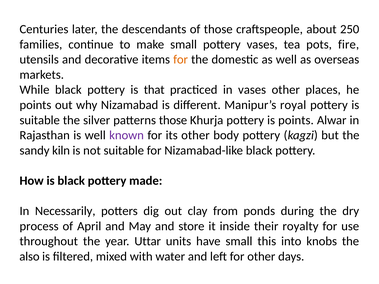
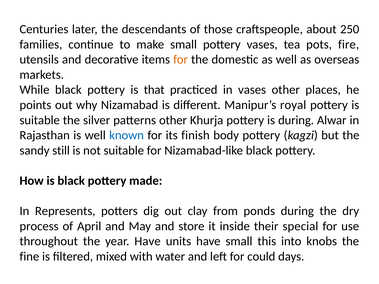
patterns those: those -> other
is points: points -> during
known colour: purple -> blue
its other: other -> finish
kiln: kiln -> still
Necessarily: Necessarily -> Represents
royalty: royalty -> special
year Uttar: Uttar -> Have
also: also -> fine
for other: other -> could
